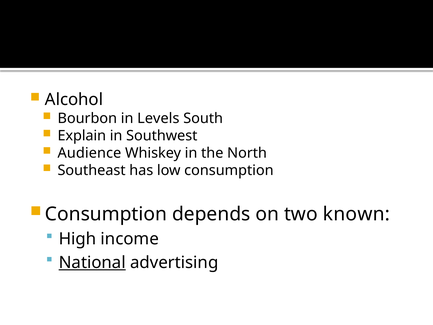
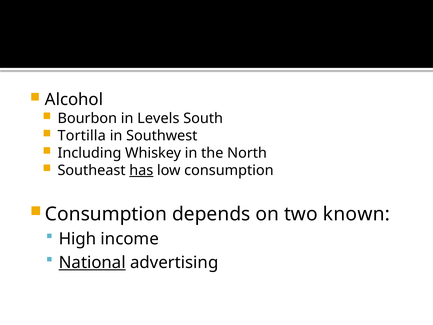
Explain: Explain -> Tortilla
Audience: Audience -> Including
has underline: none -> present
